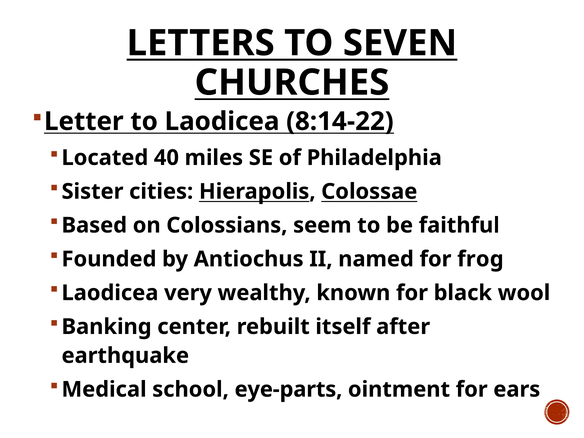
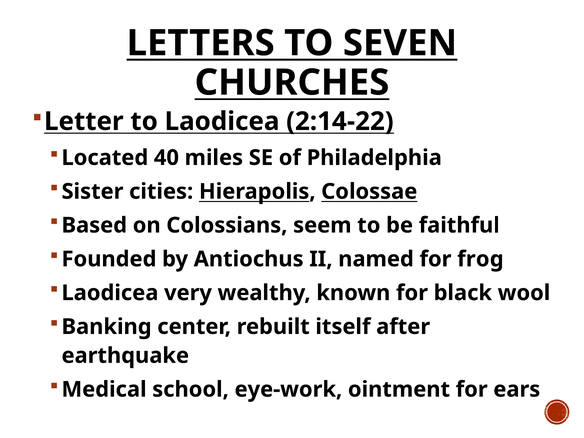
8:14-22: 8:14-22 -> 2:14-22
eye-parts: eye-parts -> eye-work
